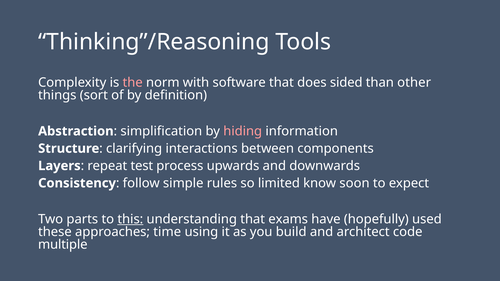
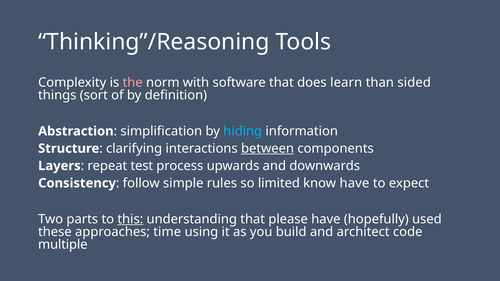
sided: sided -> learn
other: other -> sided
hiding colour: pink -> light blue
between underline: none -> present
know soon: soon -> have
exams: exams -> please
